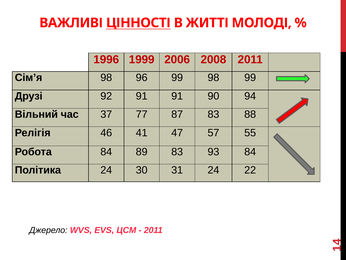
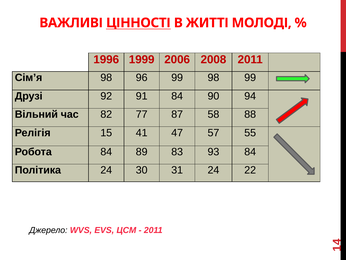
91 91: 91 -> 84
37: 37 -> 82
87 83: 83 -> 58
46: 46 -> 15
